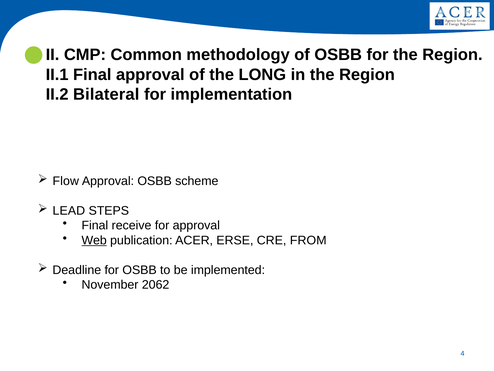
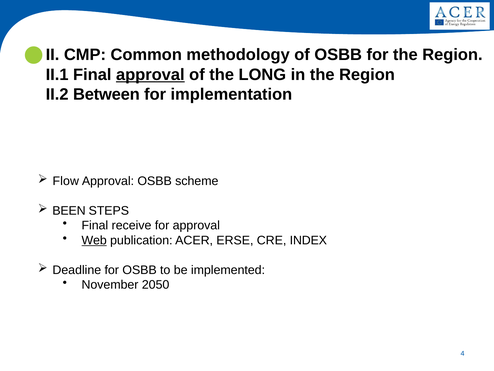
approval at (150, 75) underline: none -> present
Bilateral: Bilateral -> Between
LEAD: LEAD -> BEEN
FROM: FROM -> INDEX
2062: 2062 -> 2050
